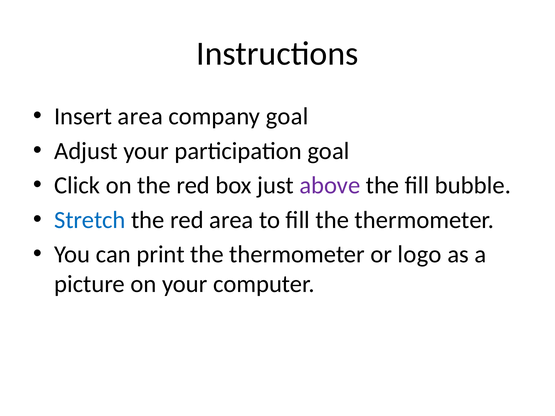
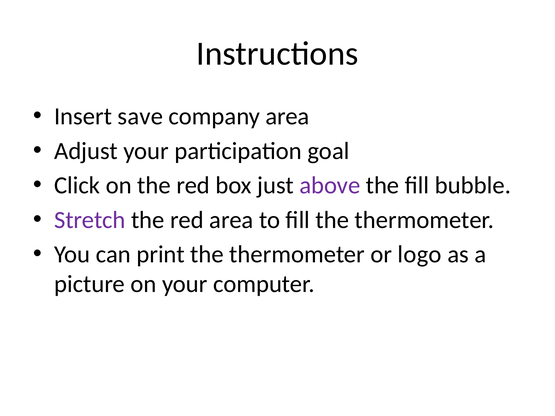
Insert area: area -> save
company goal: goal -> area
Stretch colour: blue -> purple
